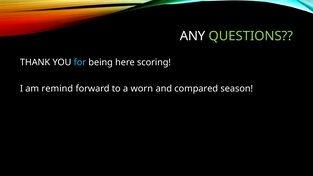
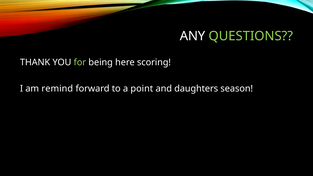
for colour: light blue -> light green
worn: worn -> point
compared: compared -> daughters
